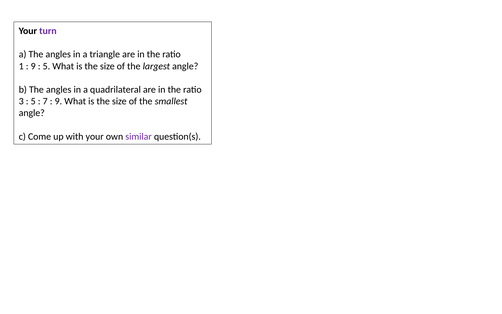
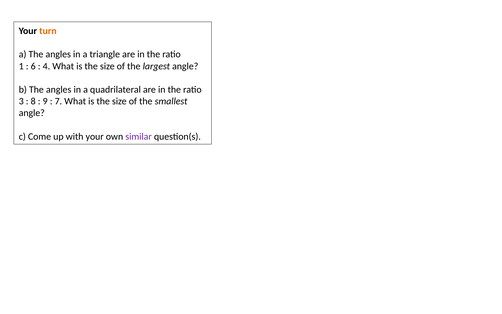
turn colour: purple -> orange
9 at (33, 66): 9 -> 6
5 at (46, 66): 5 -> 4
5 at (33, 101): 5 -> 8
7: 7 -> 9
9 at (58, 101): 9 -> 7
